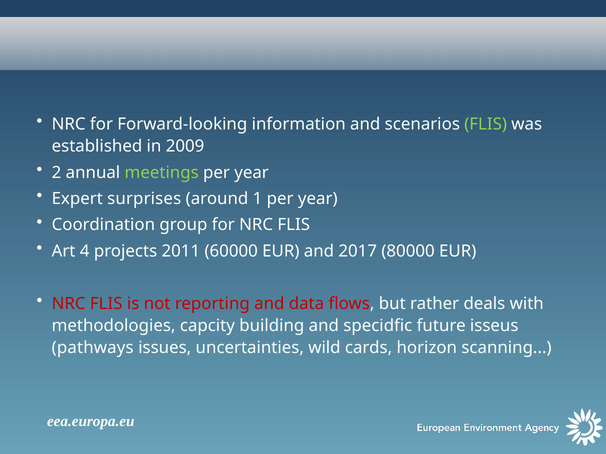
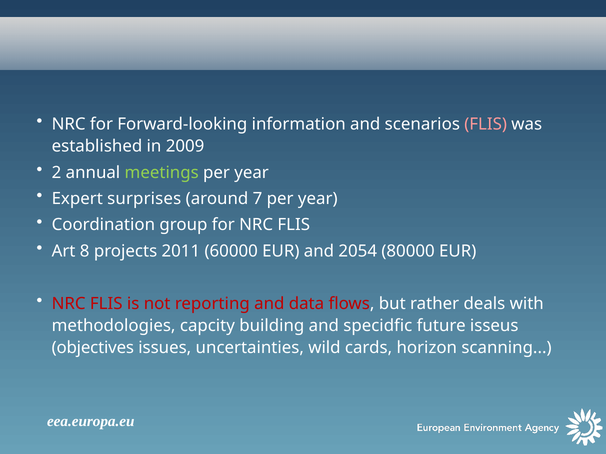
FLIS at (486, 124) colour: light green -> pink
1: 1 -> 7
4: 4 -> 8
2017: 2017 -> 2054
pathways: pathways -> objectives
